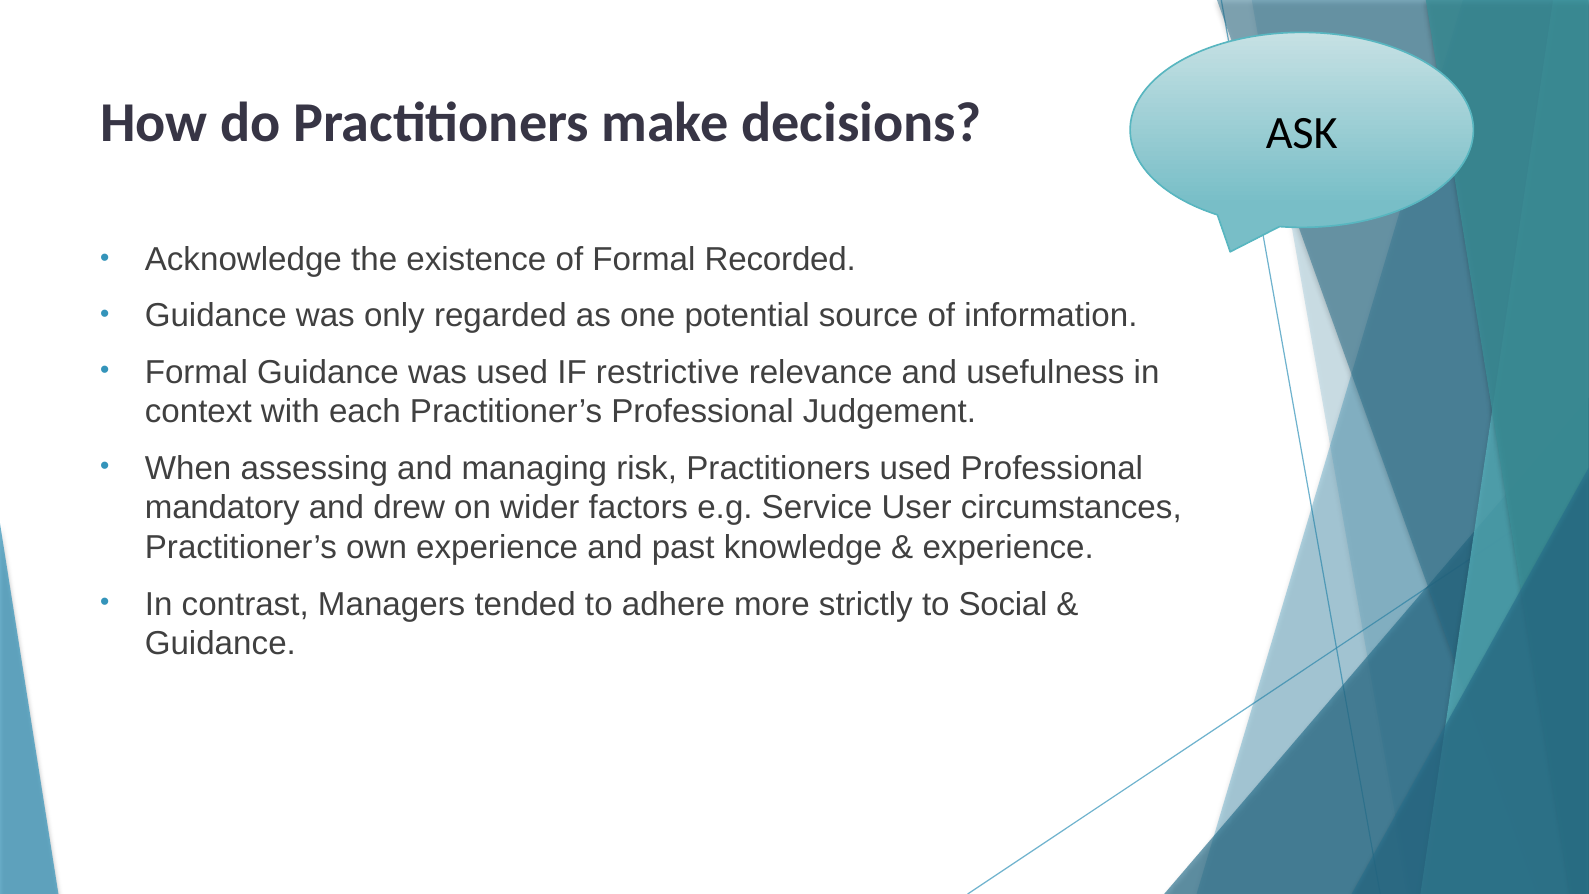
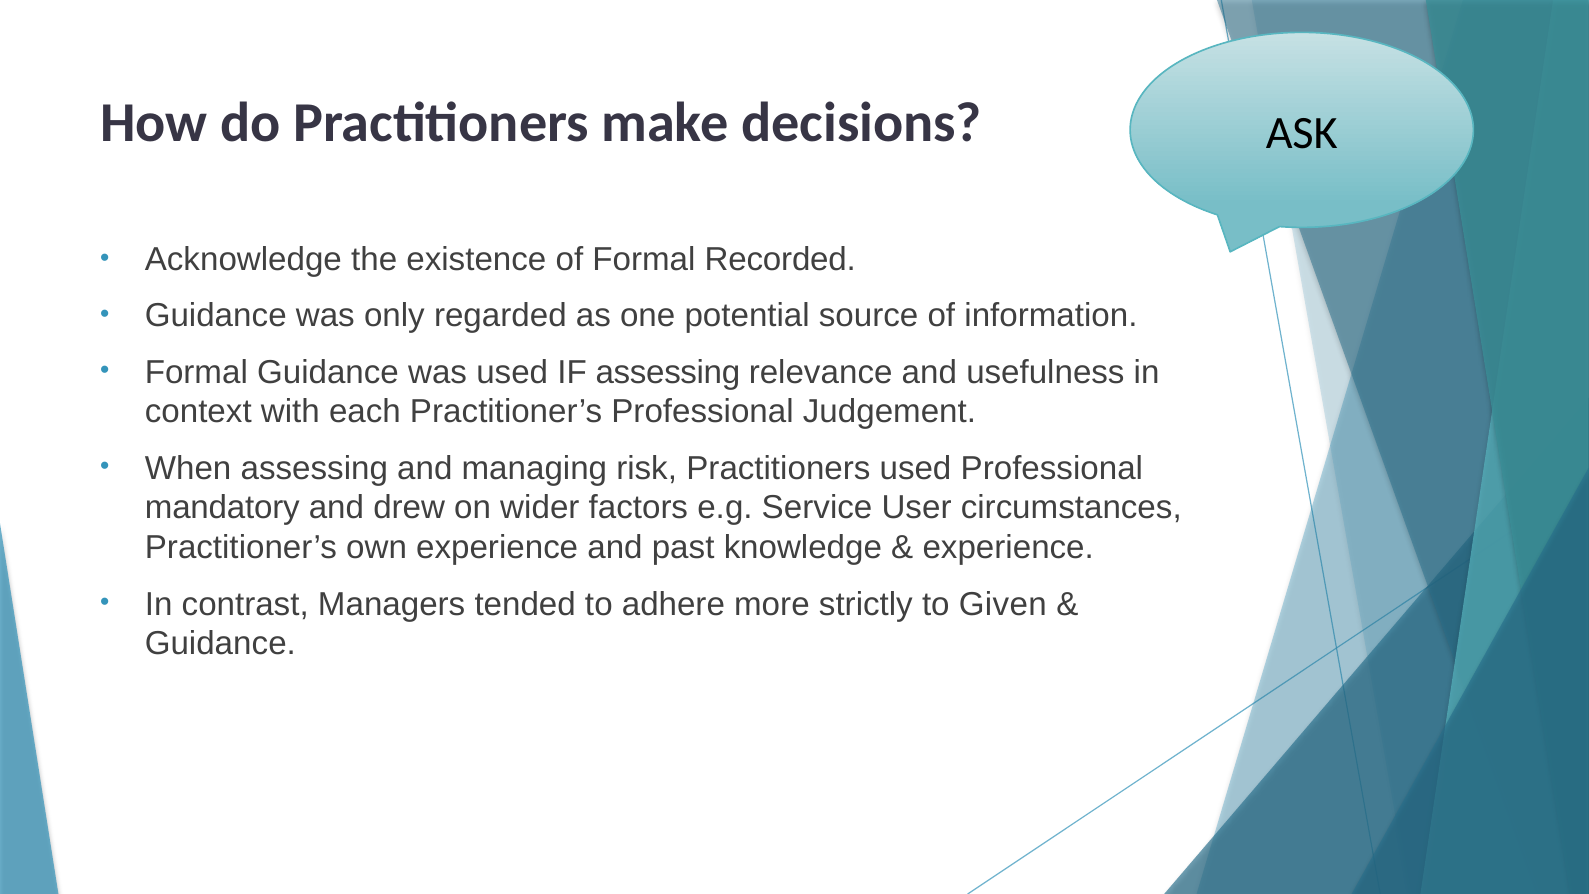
IF restrictive: restrictive -> assessing
Social: Social -> Given
